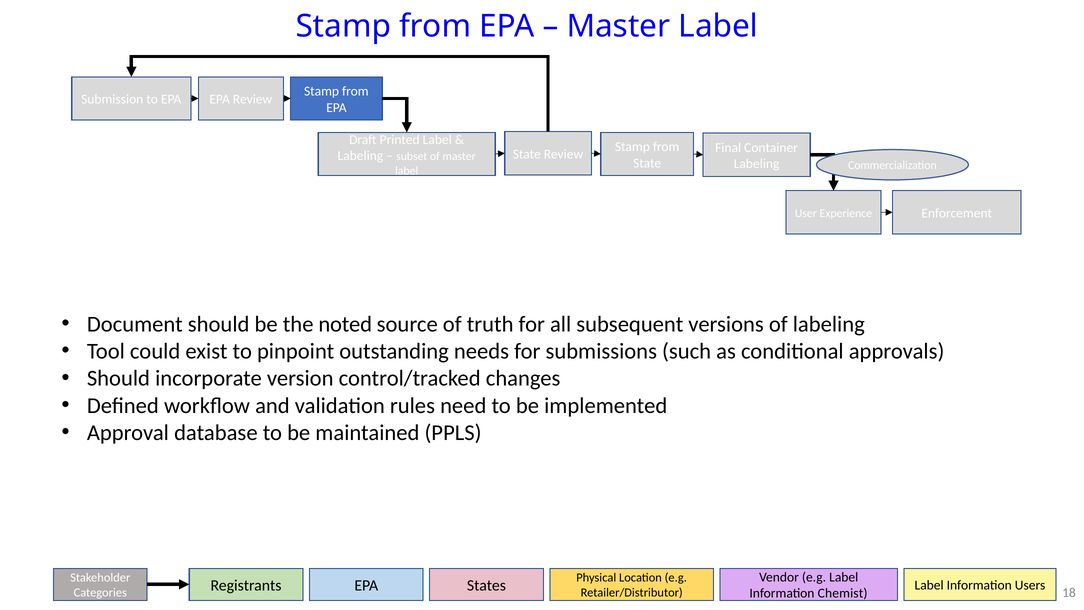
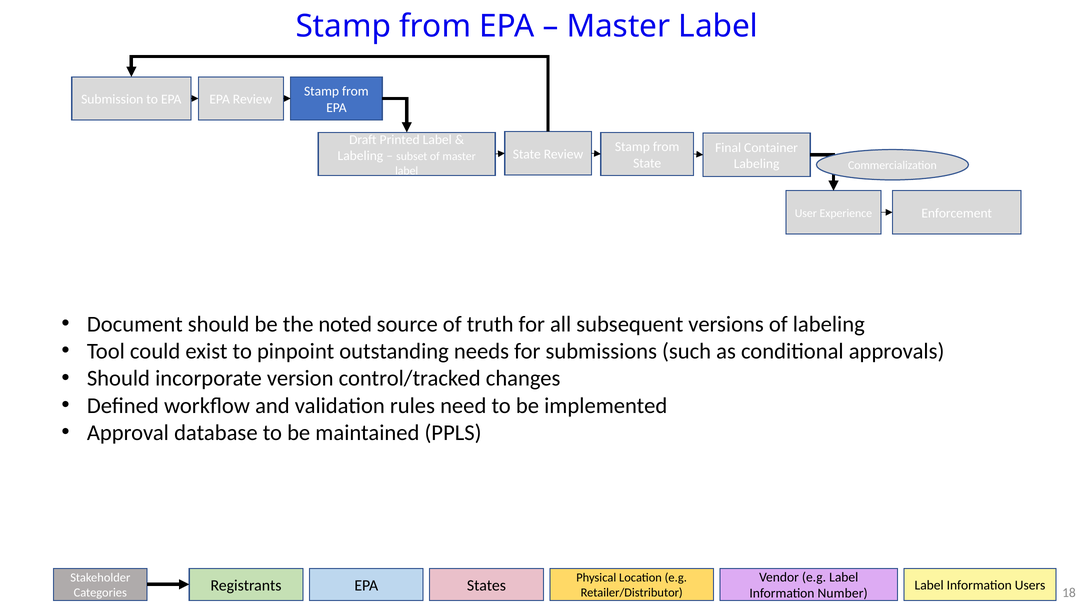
Chemist: Chemist -> Number
